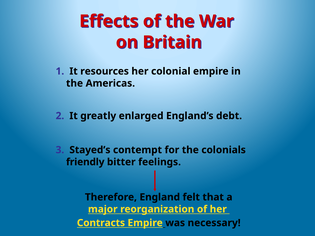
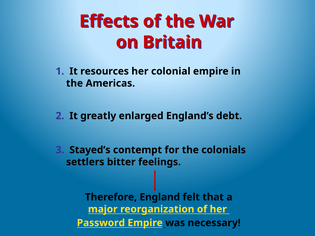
friendly: friendly -> settlers
Contracts: Contracts -> Password
